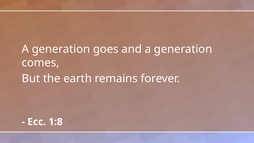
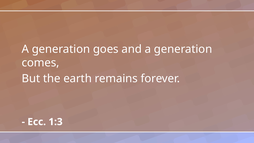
1:8: 1:8 -> 1:3
